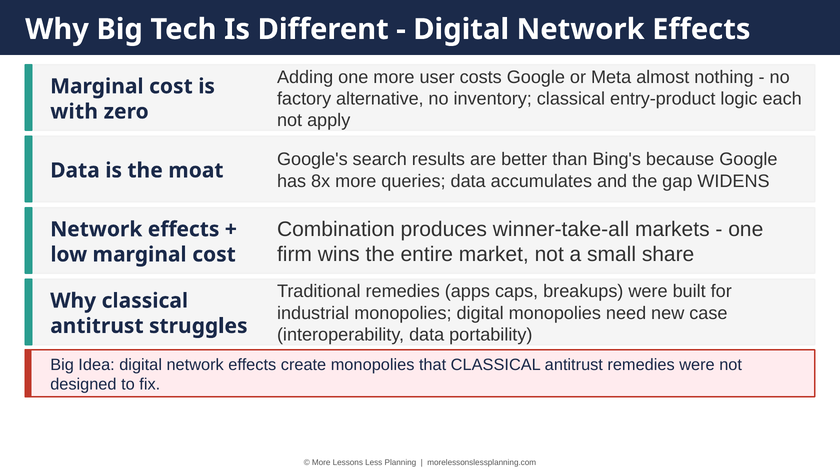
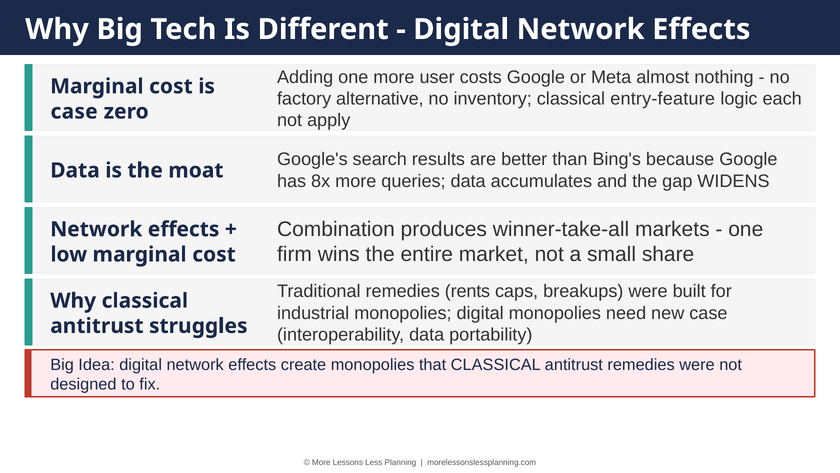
entry-product: entry-product -> entry-feature
with at (74, 111): with -> case
apps: apps -> rents
